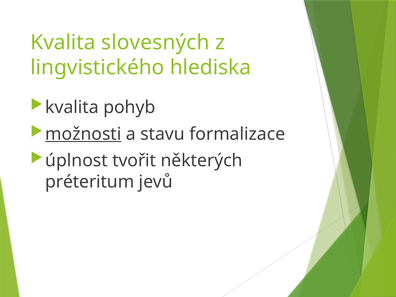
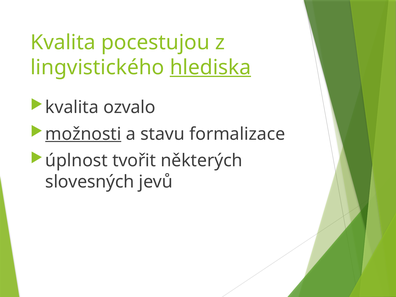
slovesných: slovesných -> pocestujou
hlediska underline: none -> present
pohyb: pohyb -> ozvalo
préteritum: préteritum -> slovesných
